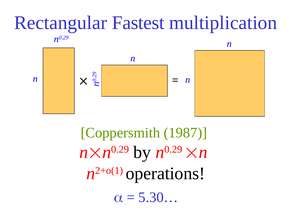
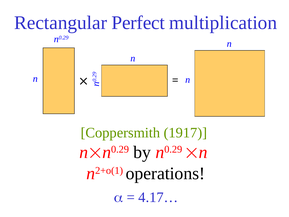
Fastest: Fastest -> Perfect
1987: 1987 -> 1917
5.30…: 5.30… -> 4.17…
